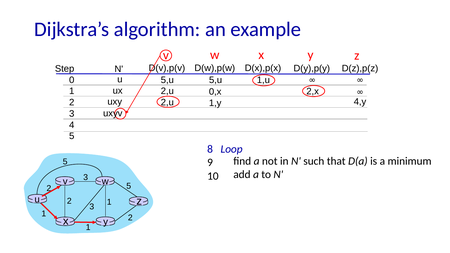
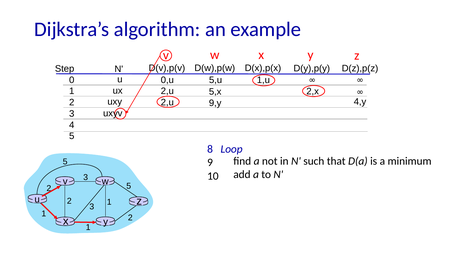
5,u at (167, 80): 5,u -> 0,u
0,x: 0,x -> 5,x
1,y: 1,y -> 9,y
